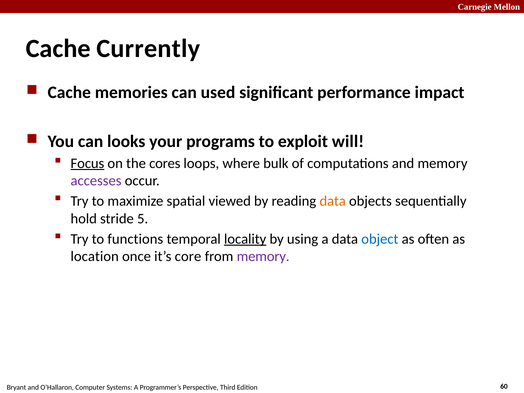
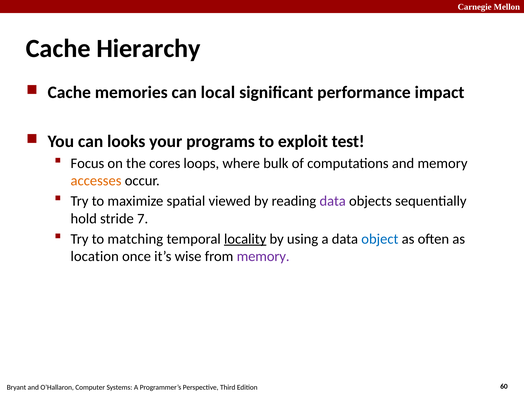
Currently: Currently -> Hierarchy
used: used -> local
will: will -> test
Focus underline: present -> none
accesses colour: purple -> orange
data at (333, 201) colour: orange -> purple
5: 5 -> 7
functions: functions -> matching
core: core -> wise
